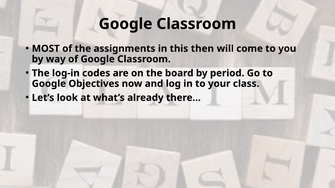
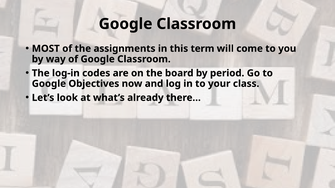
then: then -> term
